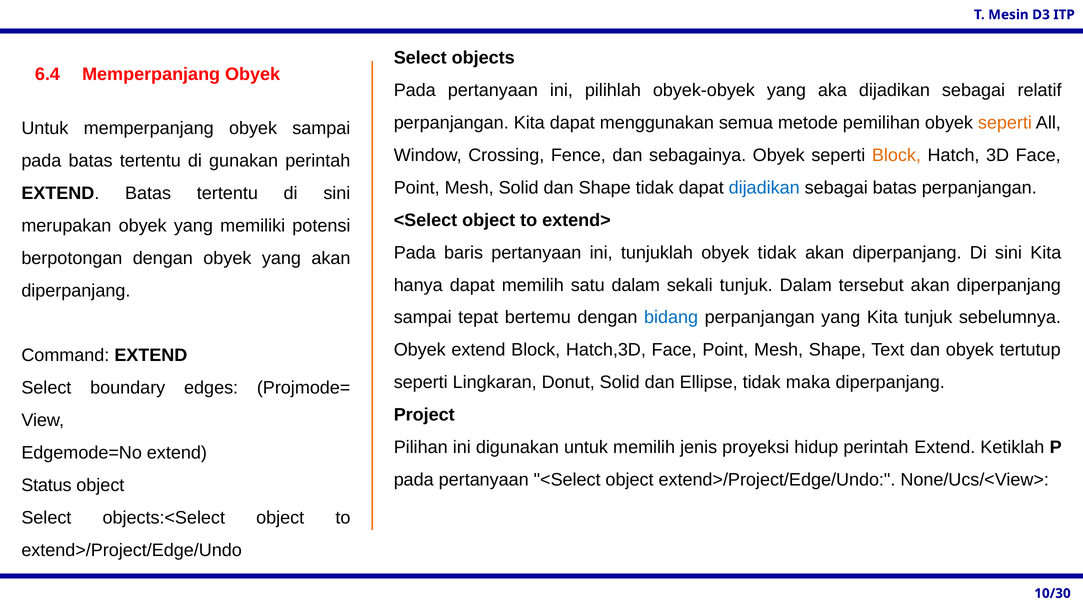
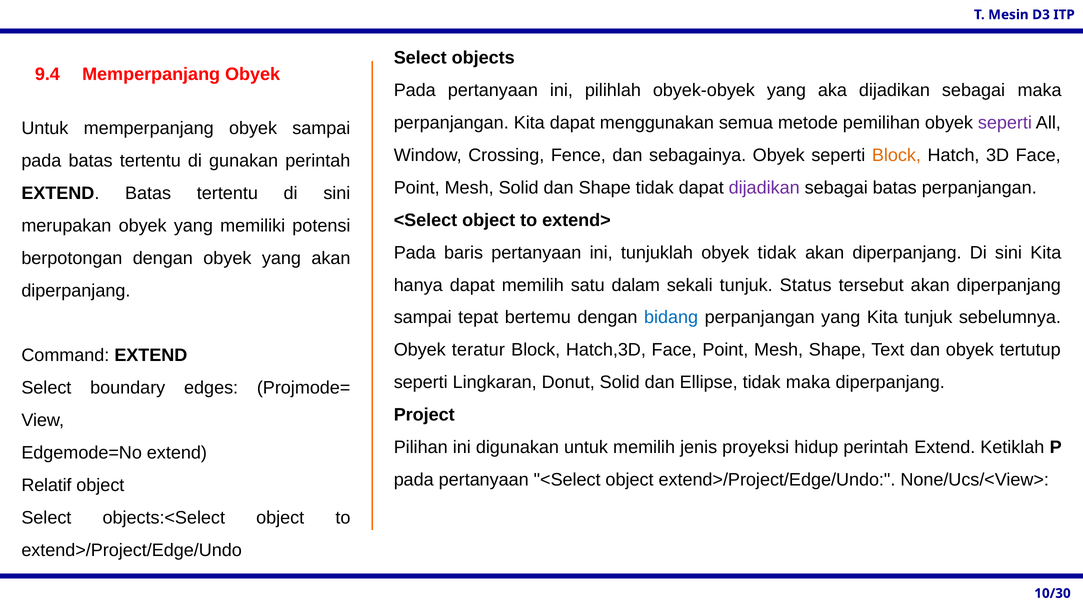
6.4: 6.4 -> 9.4
sebagai relatif: relatif -> maka
seperti at (1005, 123) colour: orange -> purple
dijadikan at (764, 188) colour: blue -> purple
tunjuk Dalam: Dalam -> Status
Obyek extend: extend -> teratur
Status: Status -> Relatif
